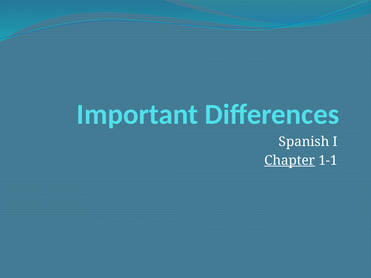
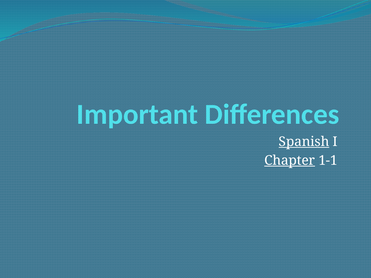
Spanish underline: none -> present
